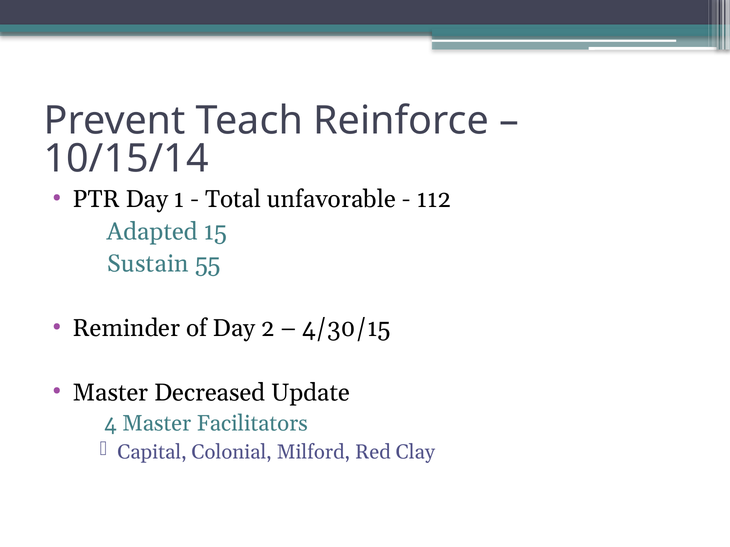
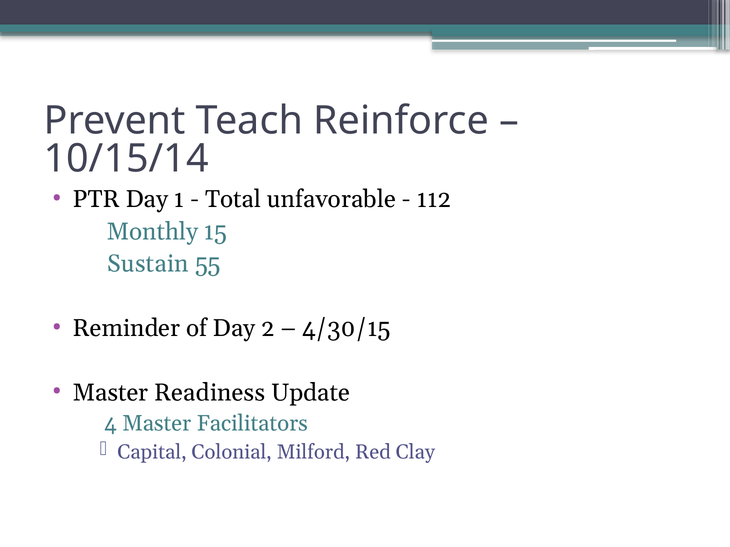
Adapted: Adapted -> Monthly
Decreased: Decreased -> Readiness
